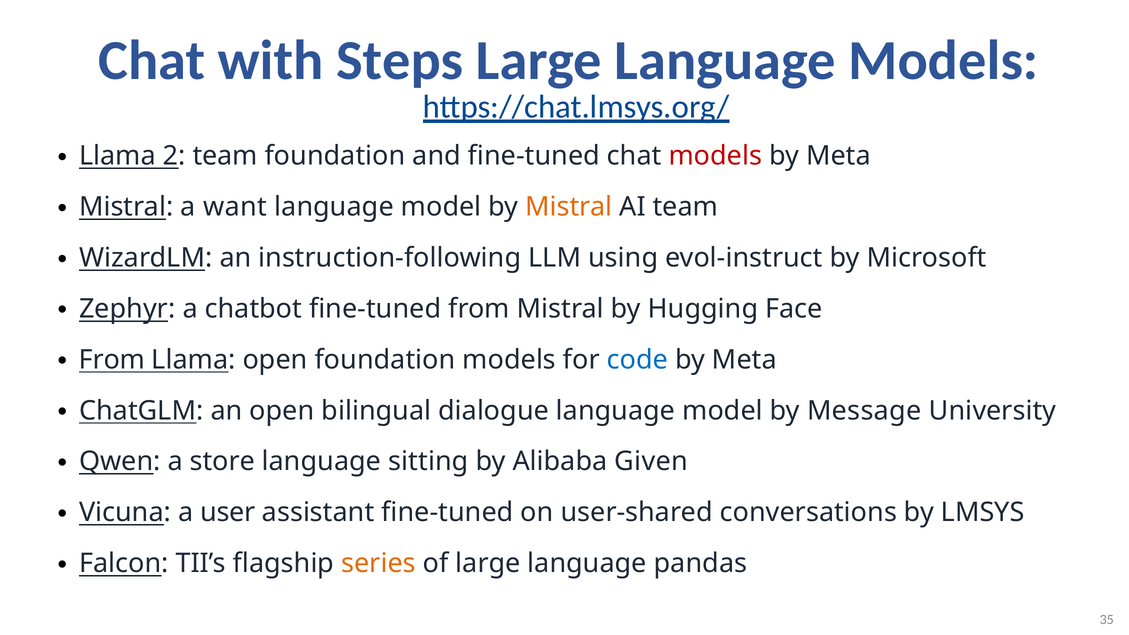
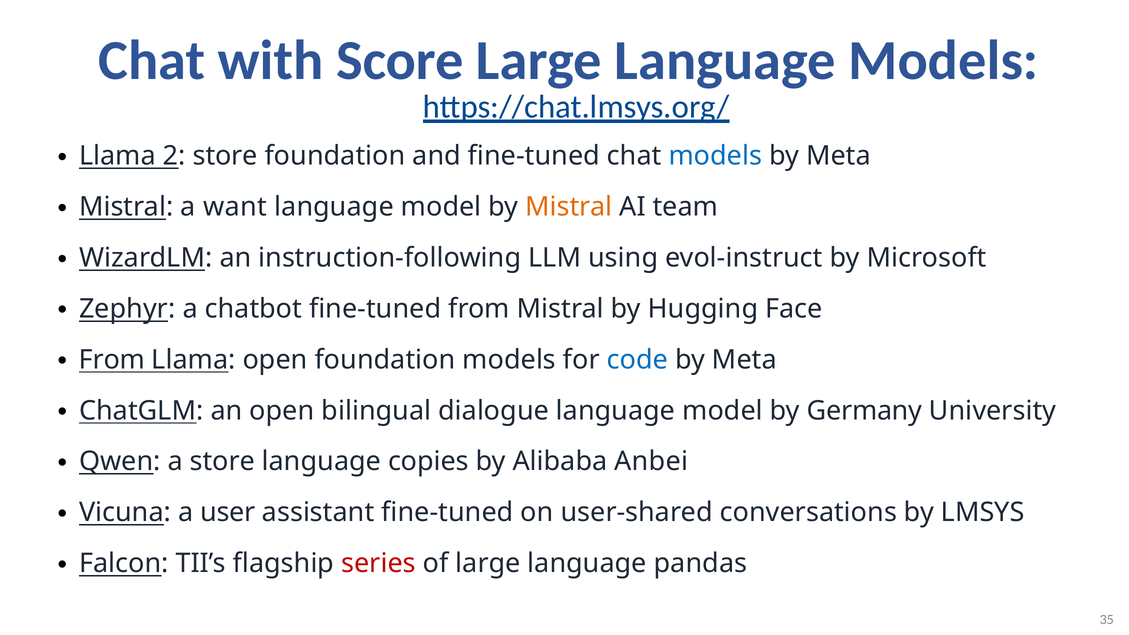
Steps: Steps -> Score
2 team: team -> store
models at (715, 156) colour: red -> blue
Message: Message -> Germany
sitting: sitting -> copies
Given: Given -> Anbei
series colour: orange -> red
